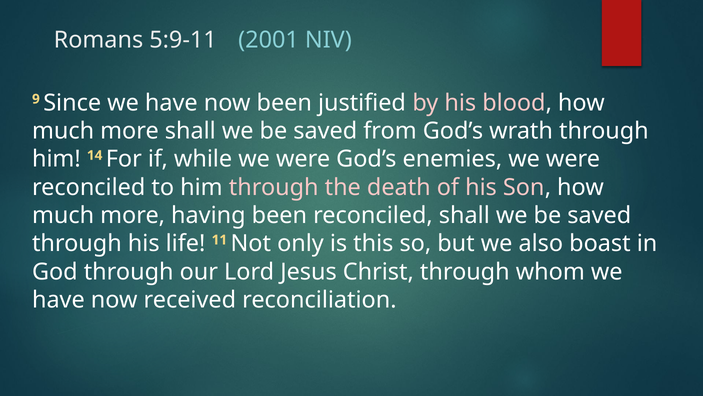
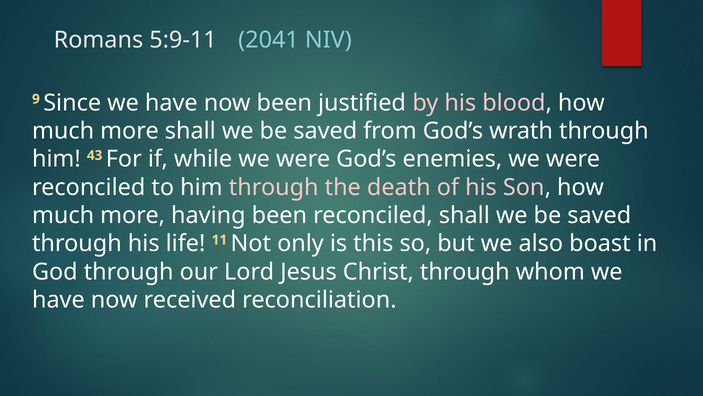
2001: 2001 -> 2041
14: 14 -> 43
